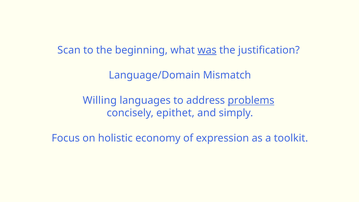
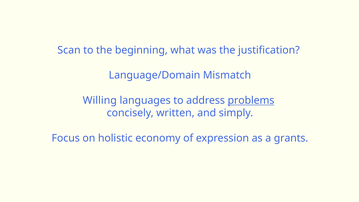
was underline: present -> none
epithet: epithet -> written
toolkit: toolkit -> grants
